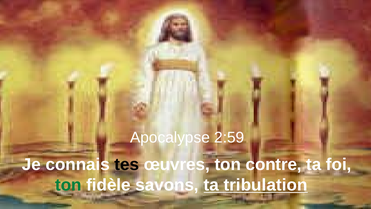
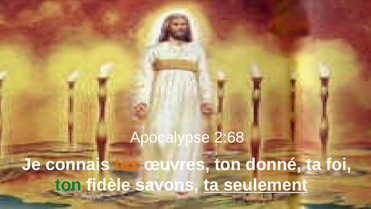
2:59: 2:59 -> 2:68
tes colour: black -> orange
contre: contre -> donné
tribulation: tribulation -> seulement
